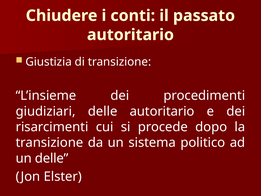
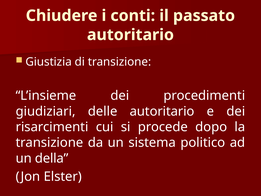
un delle: delle -> della
